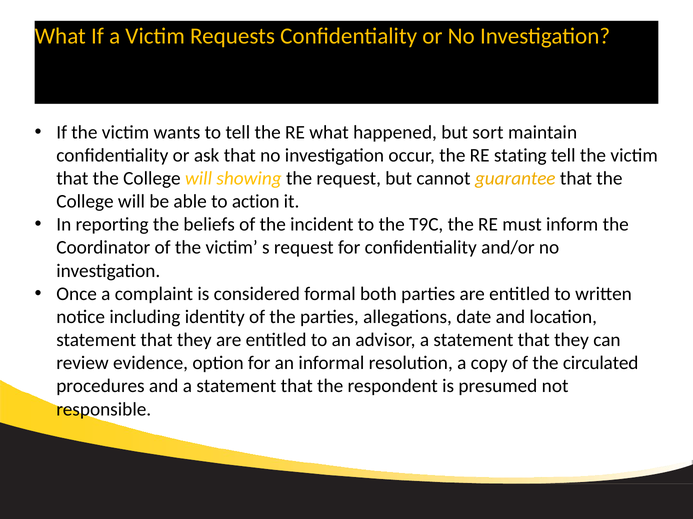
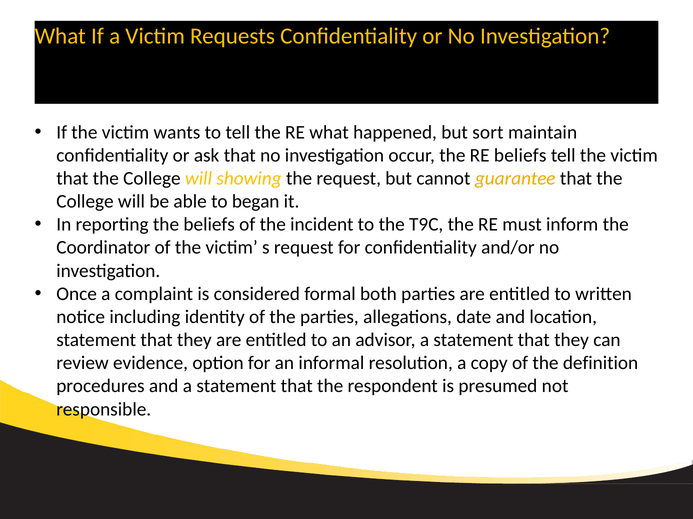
RE stating: stating -> beliefs
action: action -> began
circulated: circulated -> definition
